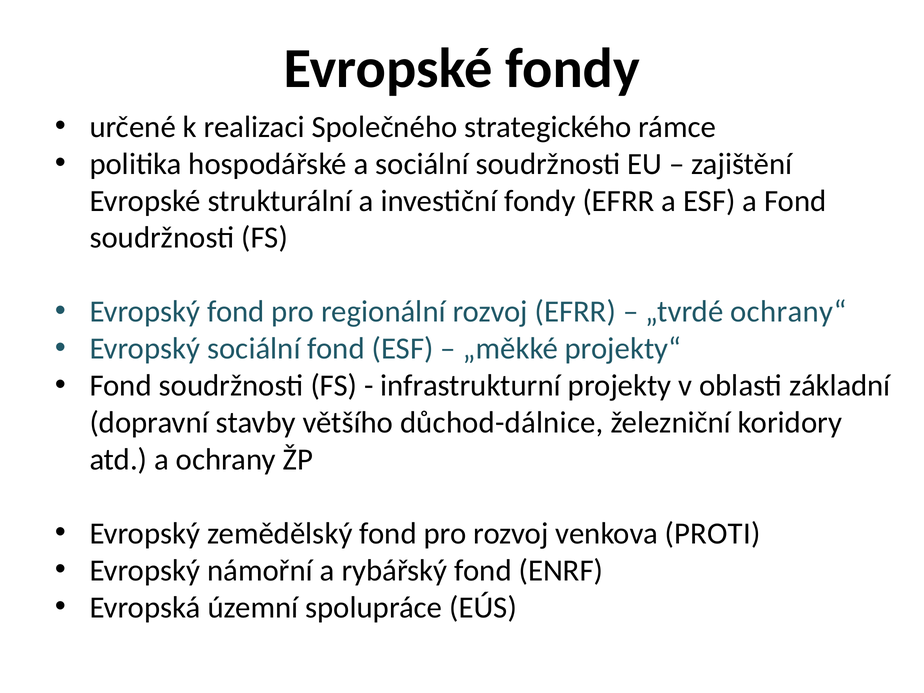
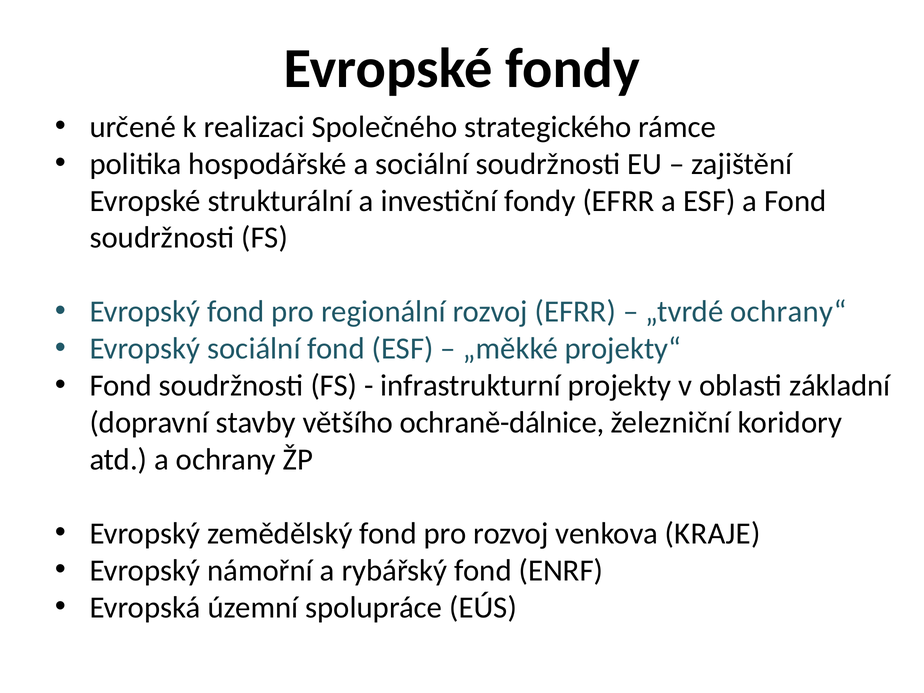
důchod-dálnice: důchod-dálnice -> ochraně-dálnice
PROTI: PROTI -> KRAJE
